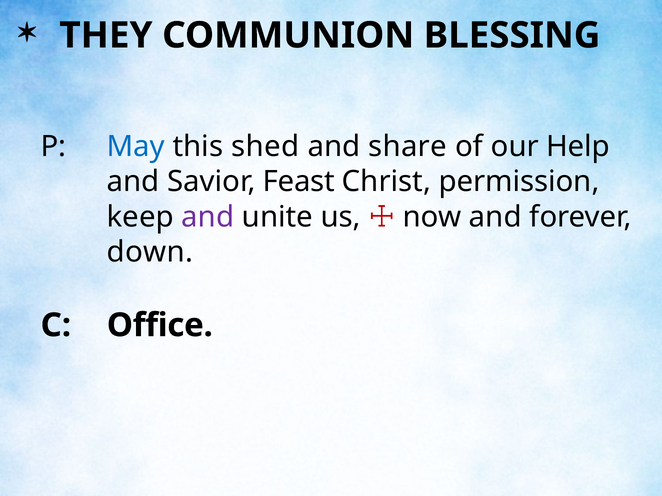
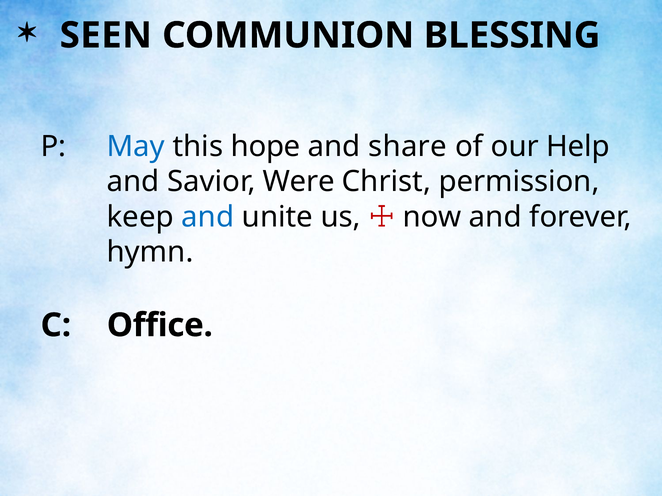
THEY: THEY -> SEEN
shed: shed -> hope
Feast: Feast -> Were
and at (208, 217) colour: purple -> blue
down: down -> hymn
